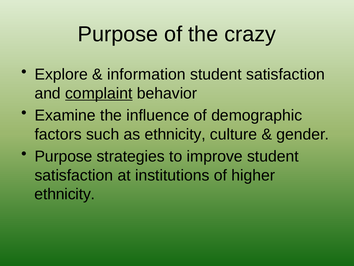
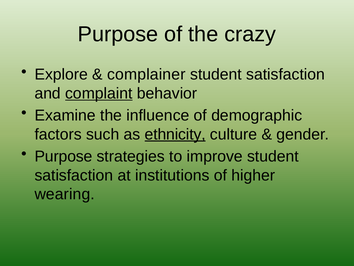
information: information -> complainer
ethnicity at (175, 134) underline: none -> present
ethnicity at (65, 194): ethnicity -> wearing
